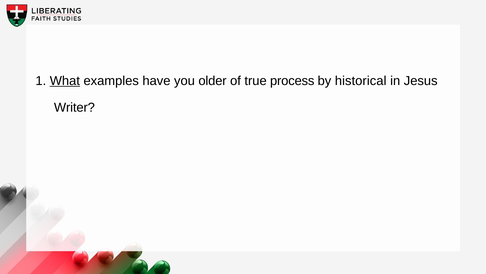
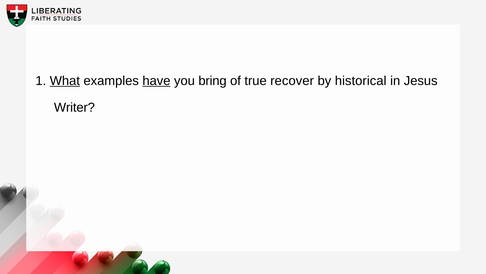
have underline: none -> present
older: older -> bring
process: process -> recover
